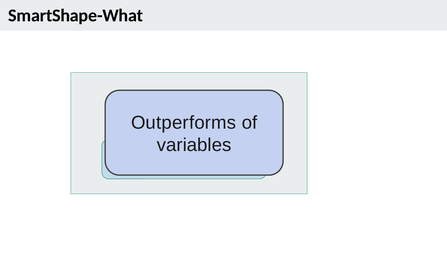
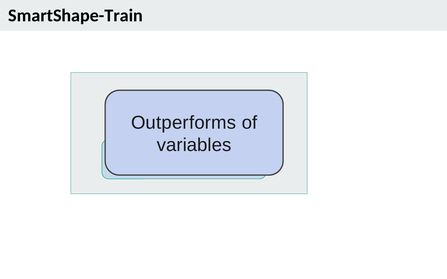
SmartShape-What: SmartShape-What -> SmartShape-Train
